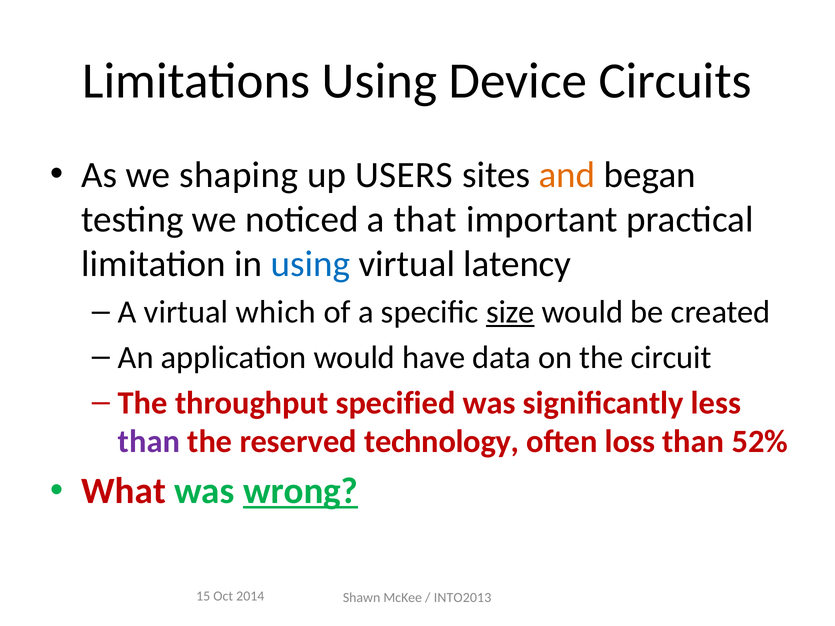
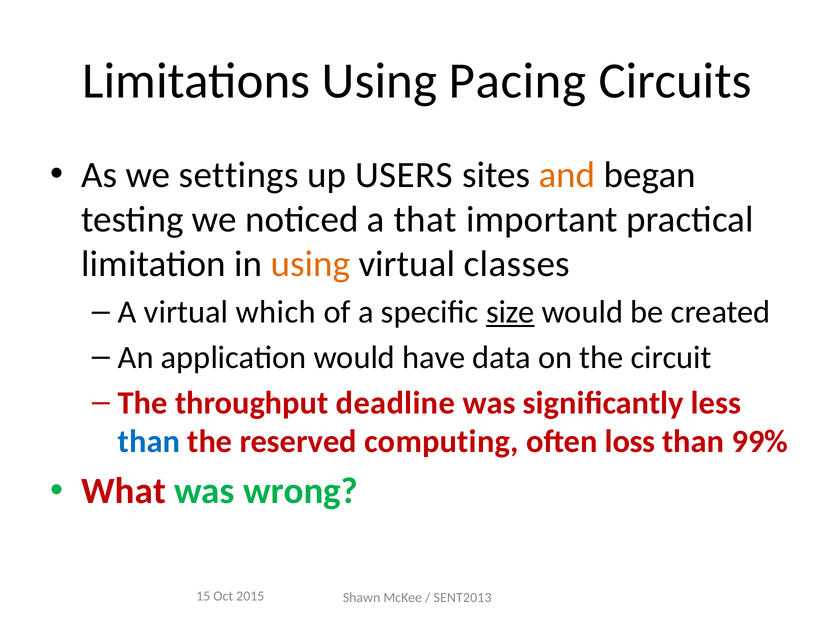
Device: Device -> Pacing
shaping: shaping -> settings
using at (310, 264) colour: blue -> orange
latency: latency -> classes
specified: specified -> deadline
than at (149, 442) colour: purple -> blue
technology: technology -> computing
52%: 52% -> 99%
wrong underline: present -> none
2014: 2014 -> 2015
INTO2013: INTO2013 -> SENT2013
